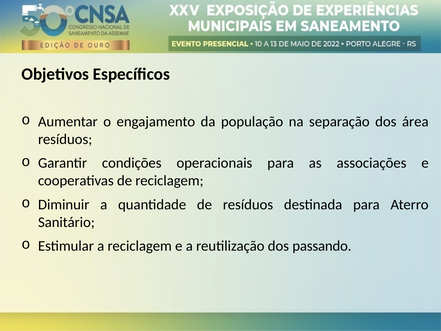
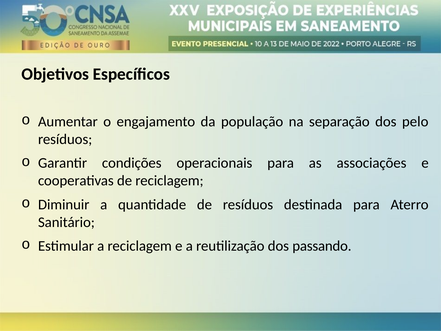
área: área -> pelo
